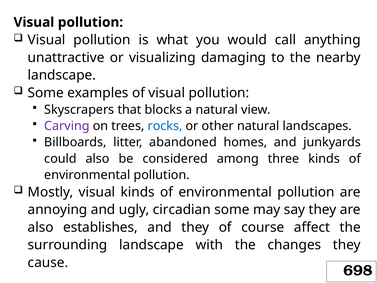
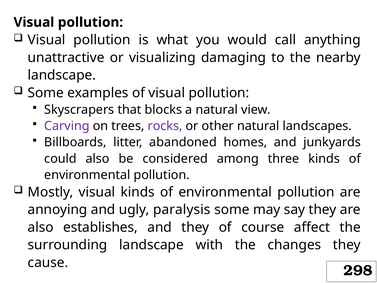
rocks colour: blue -> purple
circadian: circadian -> paralysis
698: 698 -> 298
